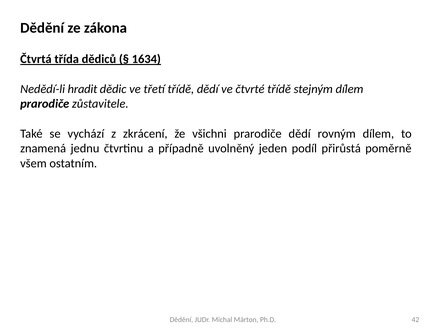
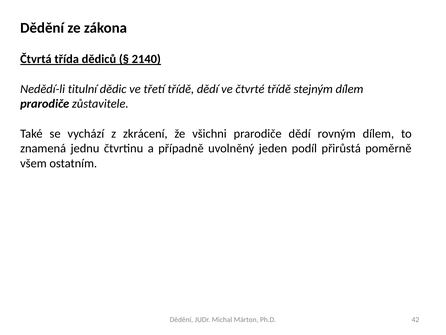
1634: 1634 -> 2140
hradit: hradit -> titulní
